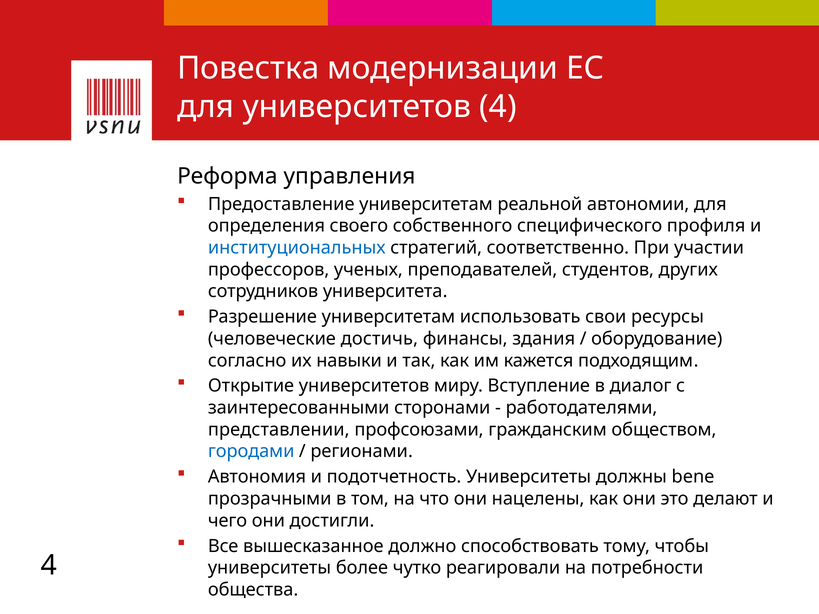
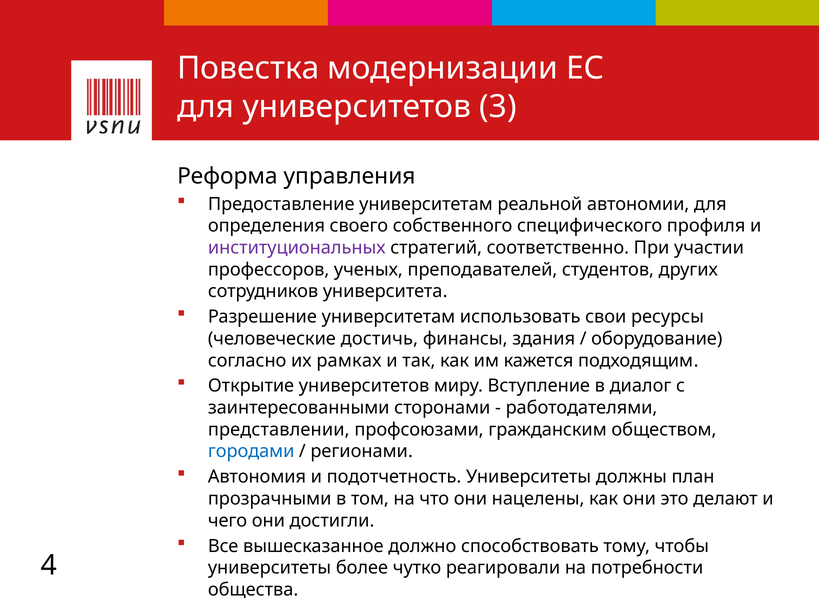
университетов 4: 4 -> 3
институциональных colour: blue -> purple
навыки: навыки -> рамках
bene: bene -> план
